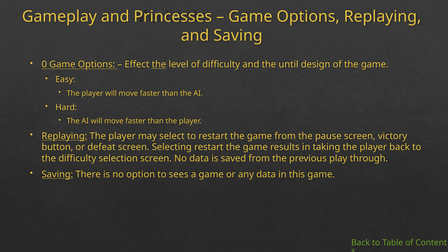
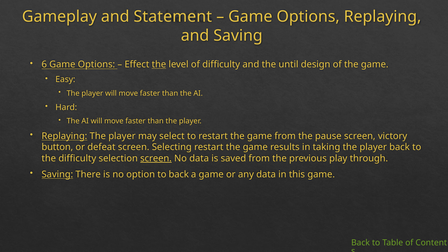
Princesses: Princesses -> Statement
0: 0 -> 6
screen at (156, 158) underline: none -> present
to sees: sees -> back
